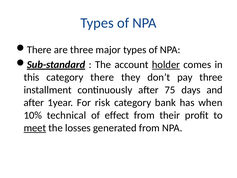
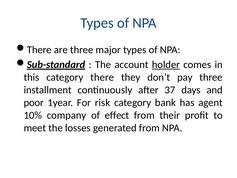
75: 75 -> 37
after at (34, 102): after -> poor
when: when -> agent
technical: technical -> company
meet underline: present -> none
